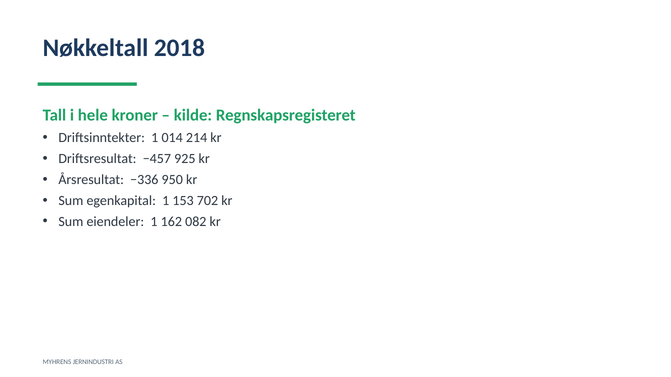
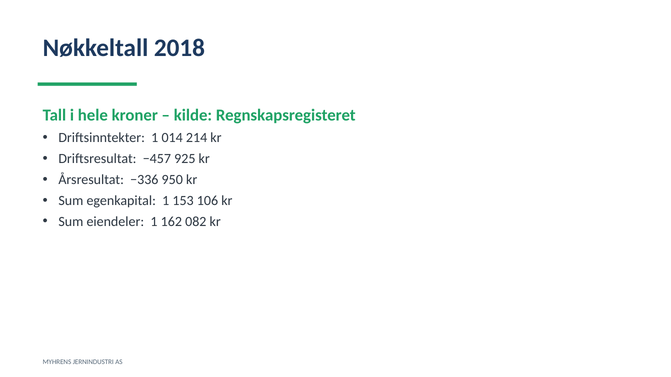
702: 702 -> 106
